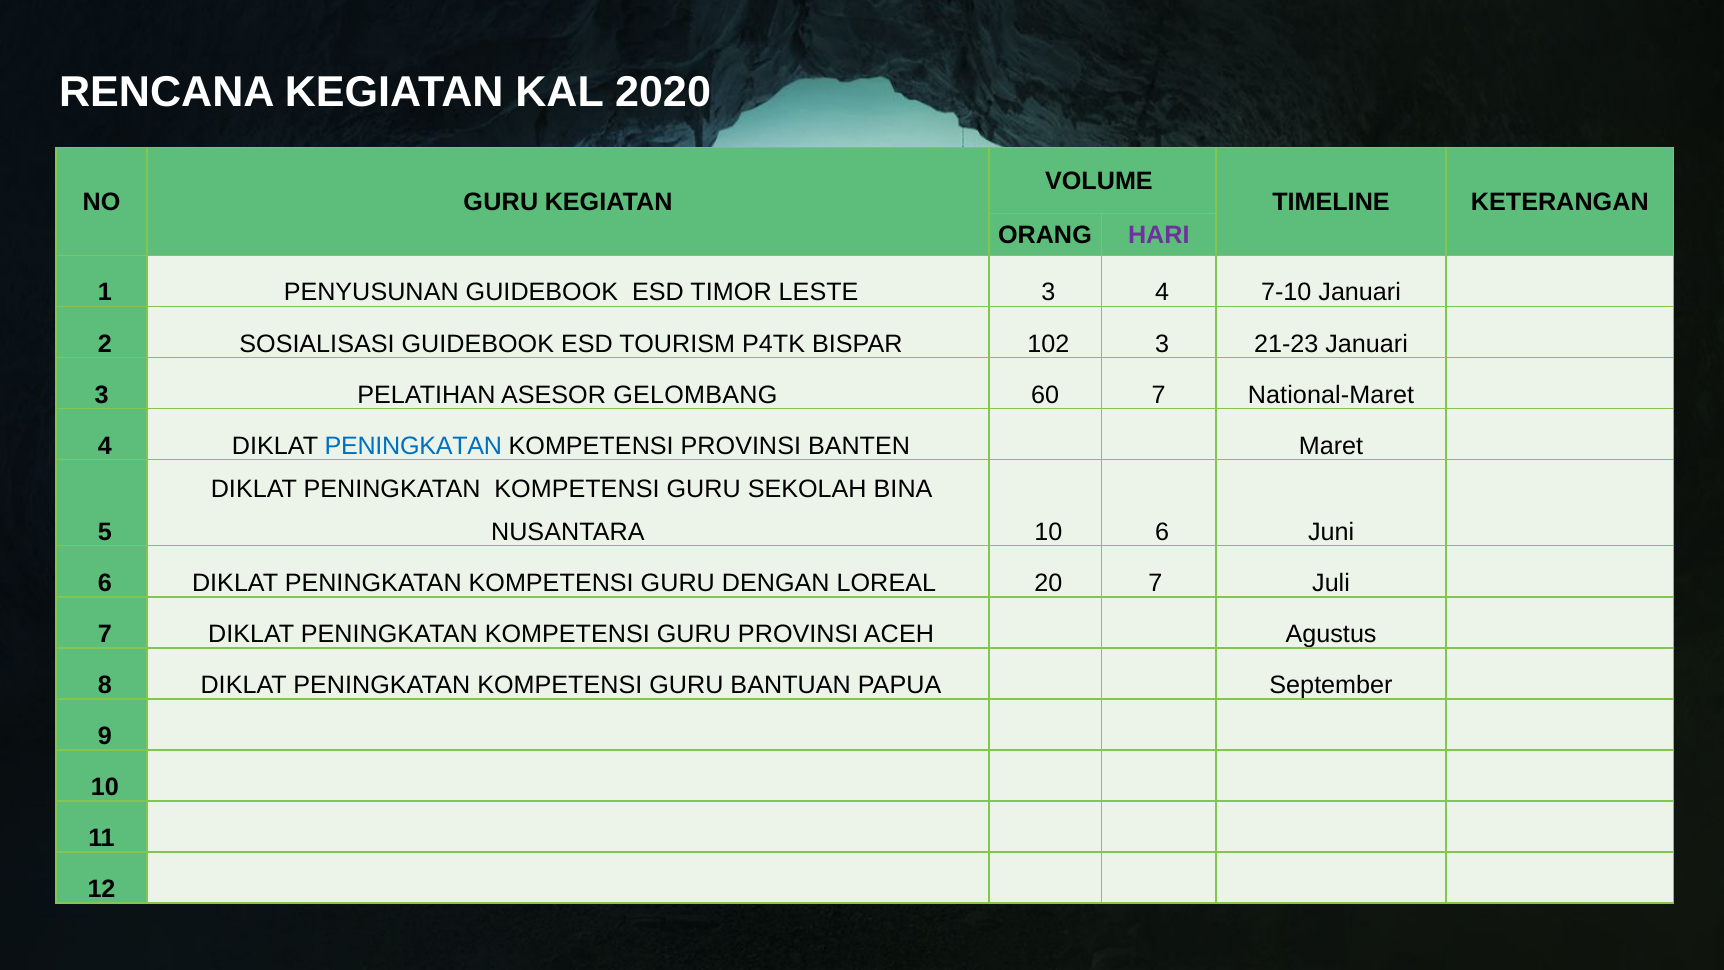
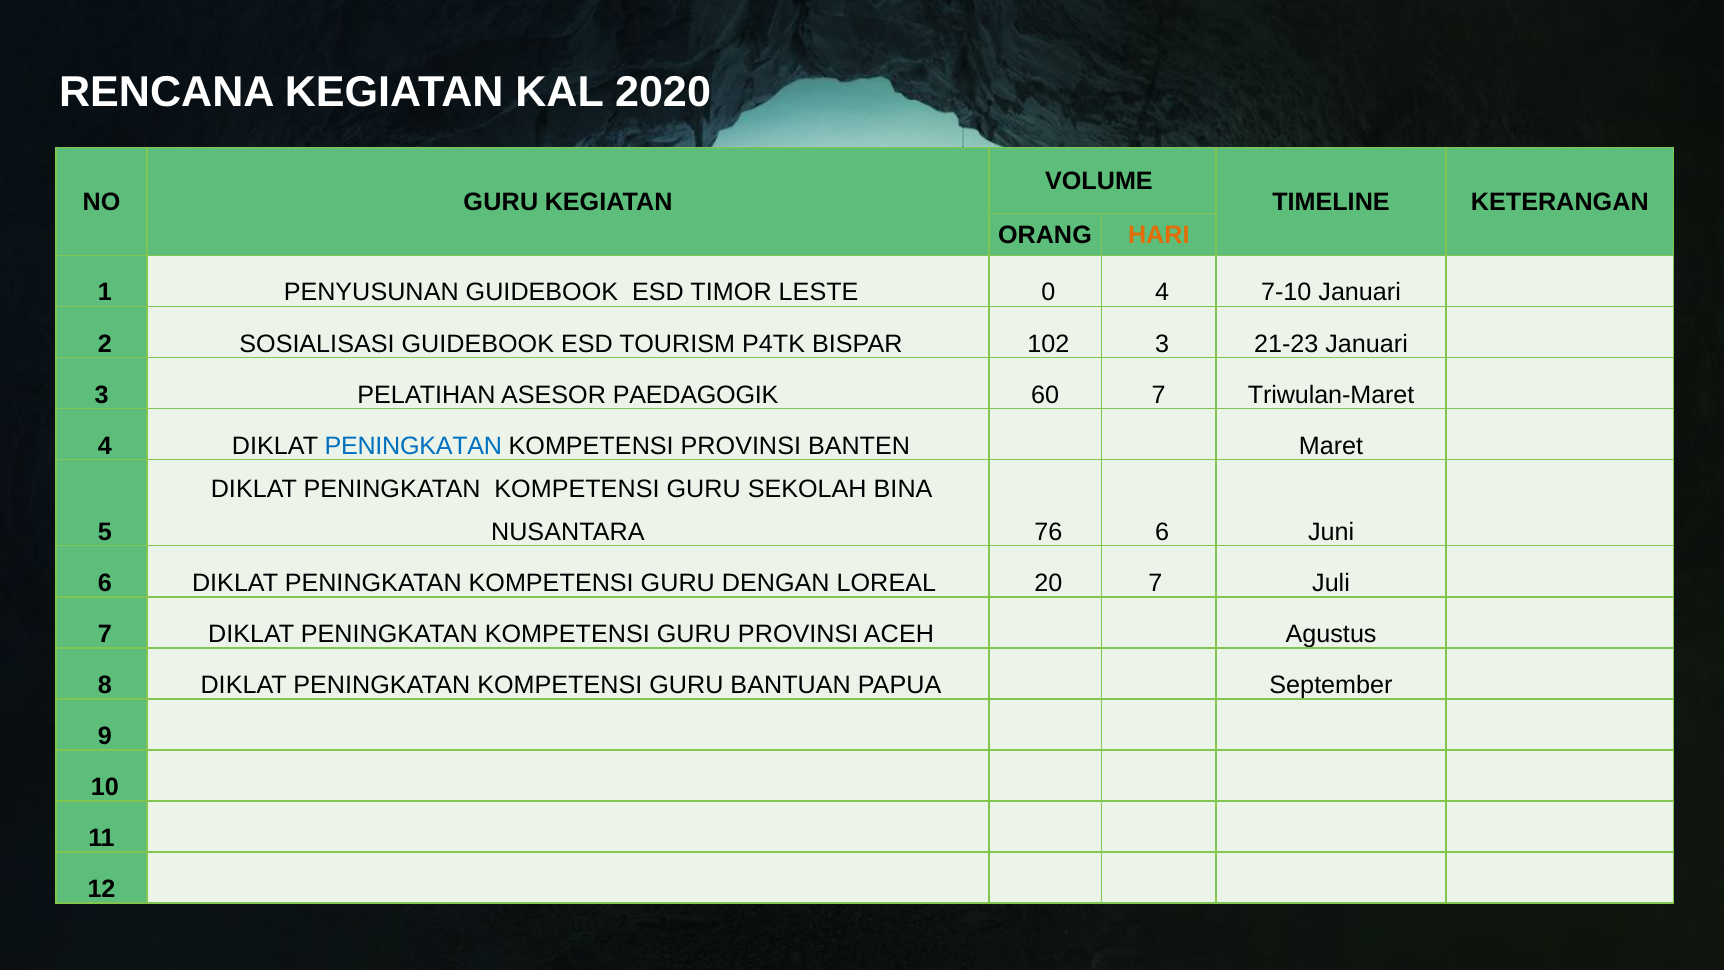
HARI colour: purple -> orange
LESTE 3: 3 -> 0
GELOMBANG: GELOMBANG -> PAEDAGOGIK
National-Maret: National-Maret -> Triwulan-Maret
NUSANTARA 10: 10 -> 76
